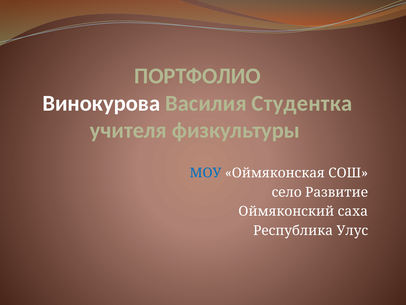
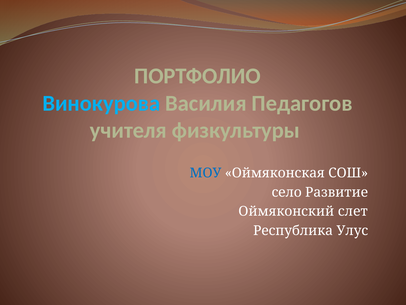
Винокурова colour: white -> light blue
Студентка: Студентка -> Педагогов
саха: саха -> слет
